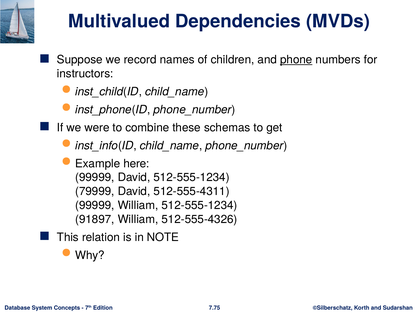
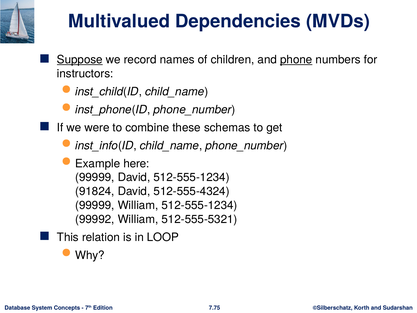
Suppose underline: none -> present
79999: 79999 -> 91824
512-555-4311: 512-555-4311 -> 512-555-4324
91897: 91897 -> 99992
512-555-4326: 512-555-4326 -> 512-555-5321
NOTE: NOTE -> LOOP
